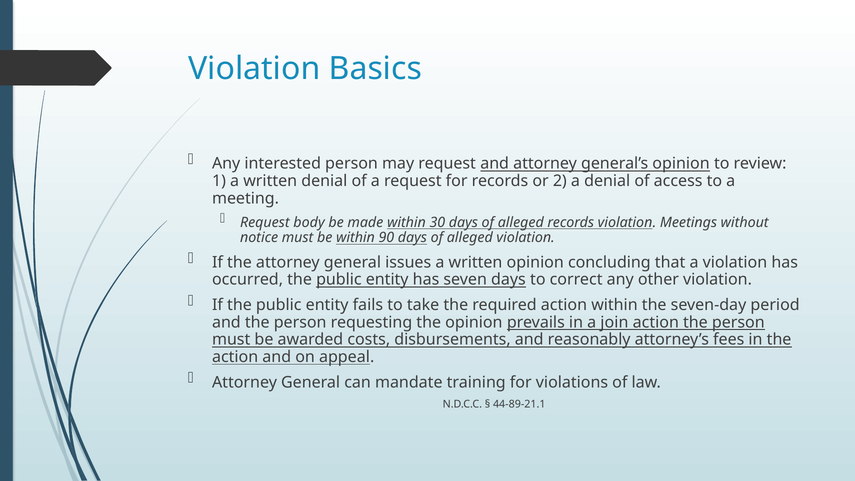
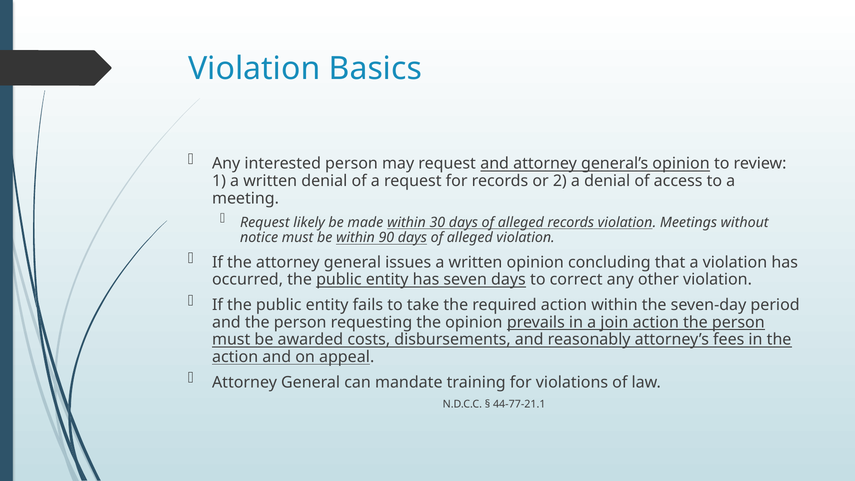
body: body -> likely
44-89-21.1: 44-89-21.1 -> 44-77-21.1
